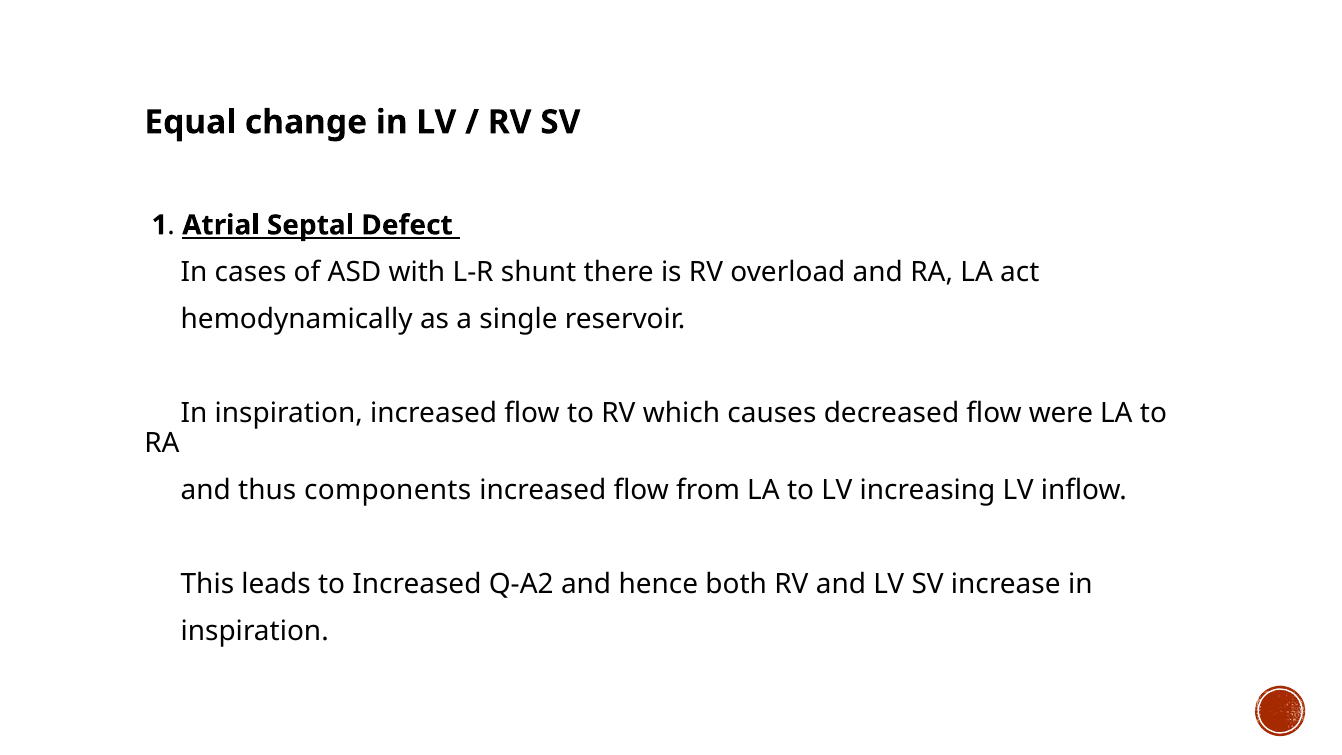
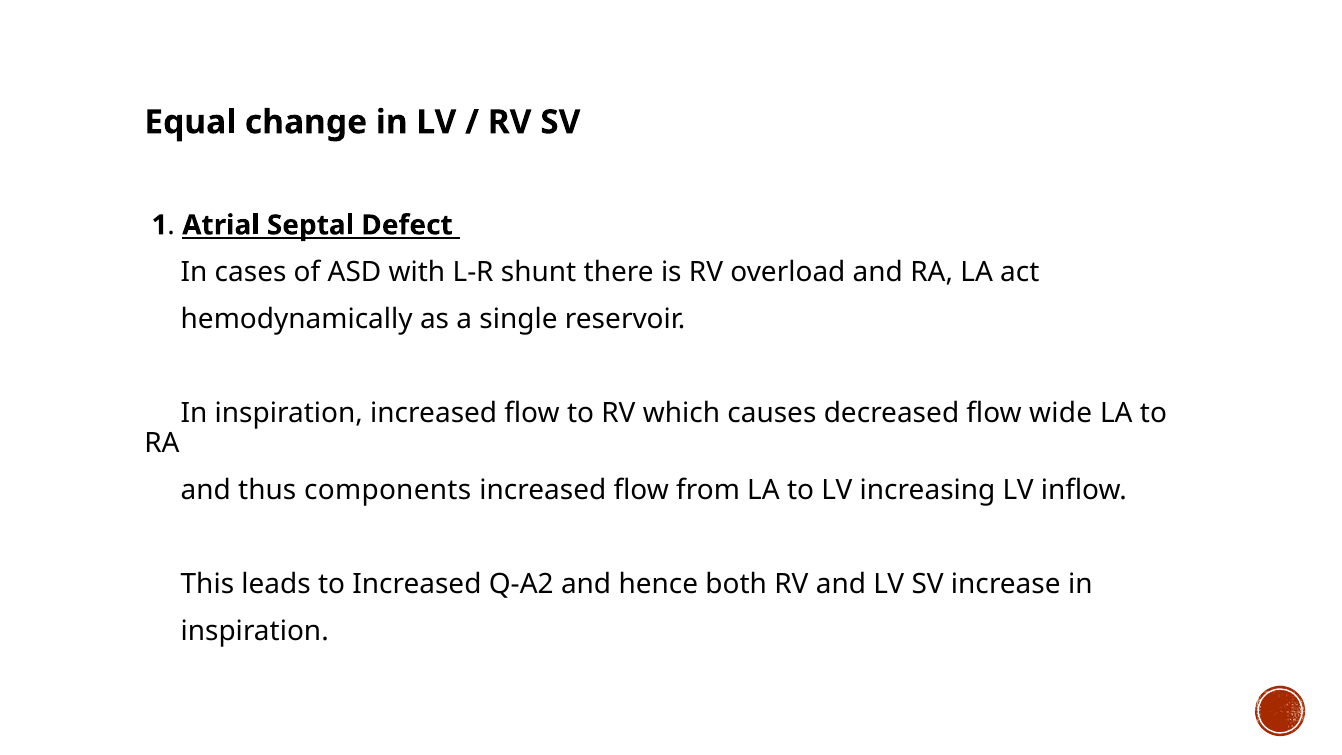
were: were -> wide
